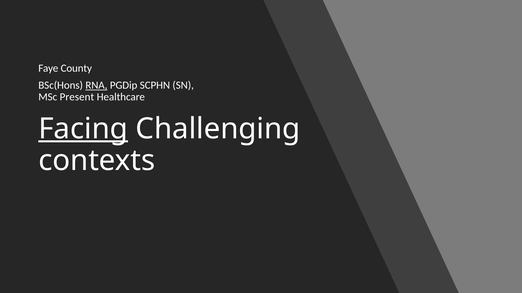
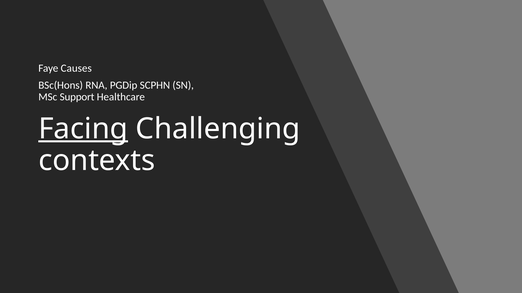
County: County -> Causes
RNA underline: present -> none
Present: Present -> Support
